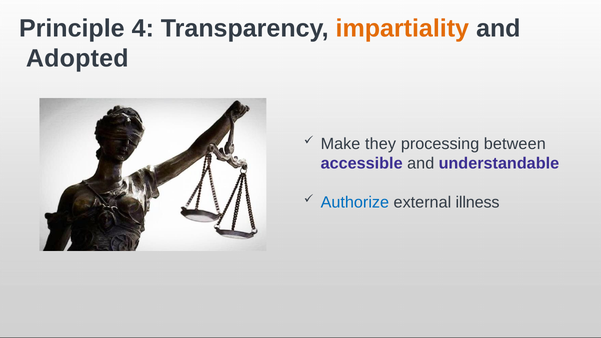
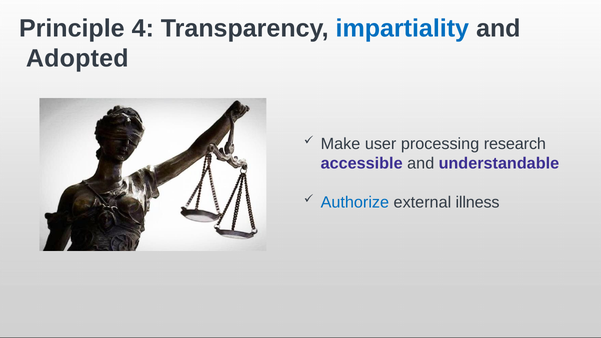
impartiality colour: orange -> blue
they: they -> user
between: between -> research
